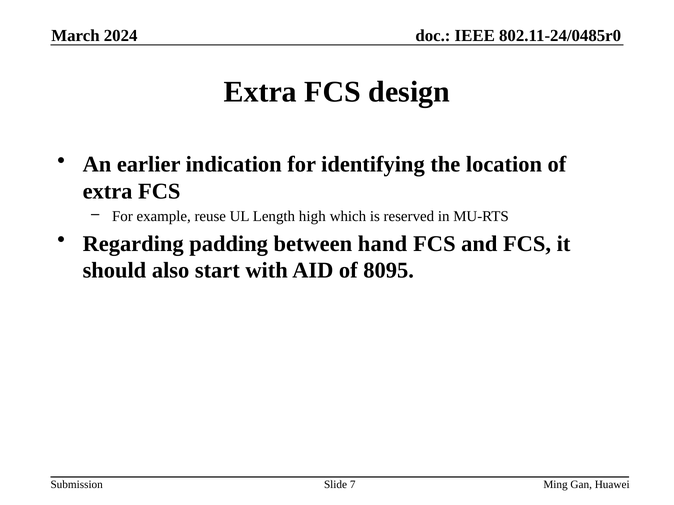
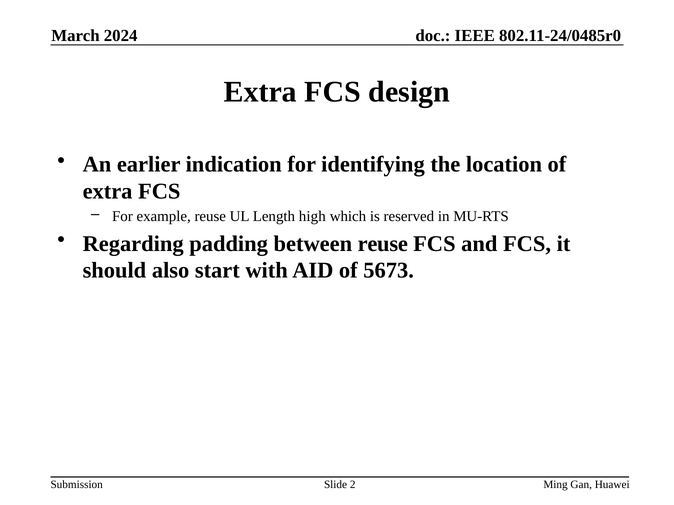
between hand: hand -> reuse
8095: 8095 -> 5673
7: 7 -> 2
